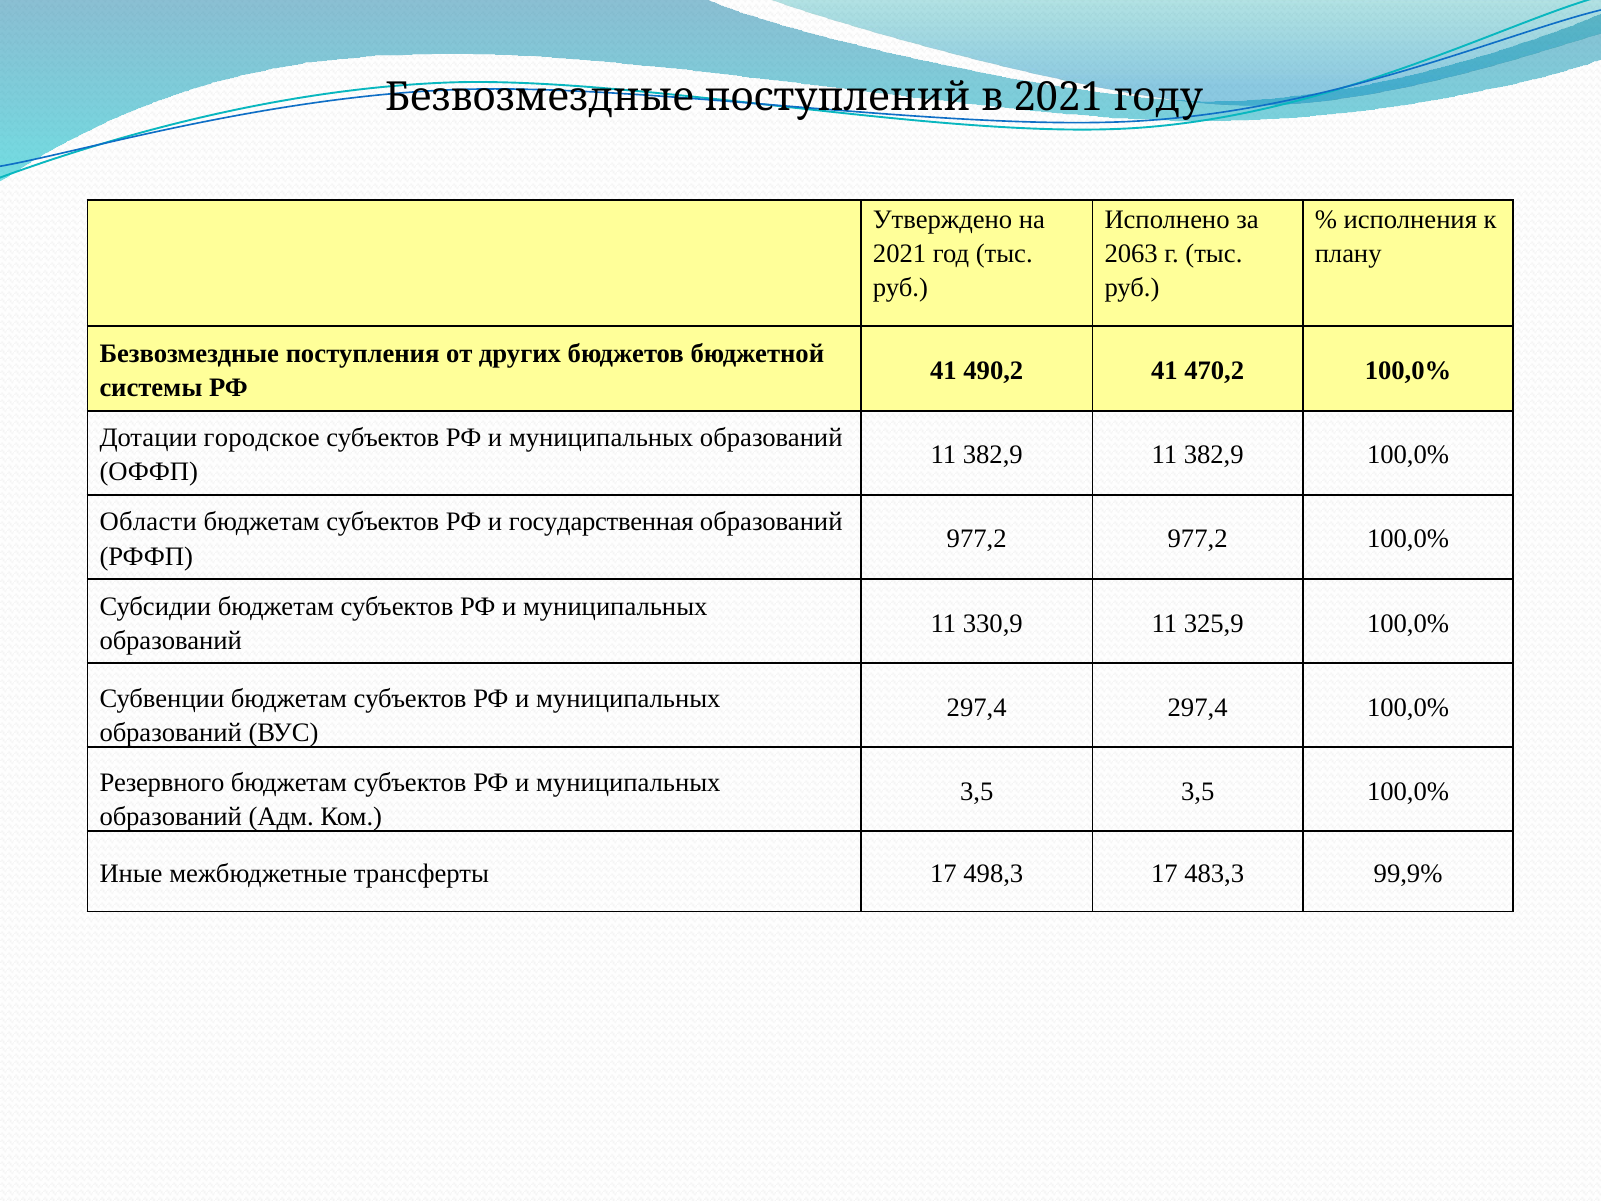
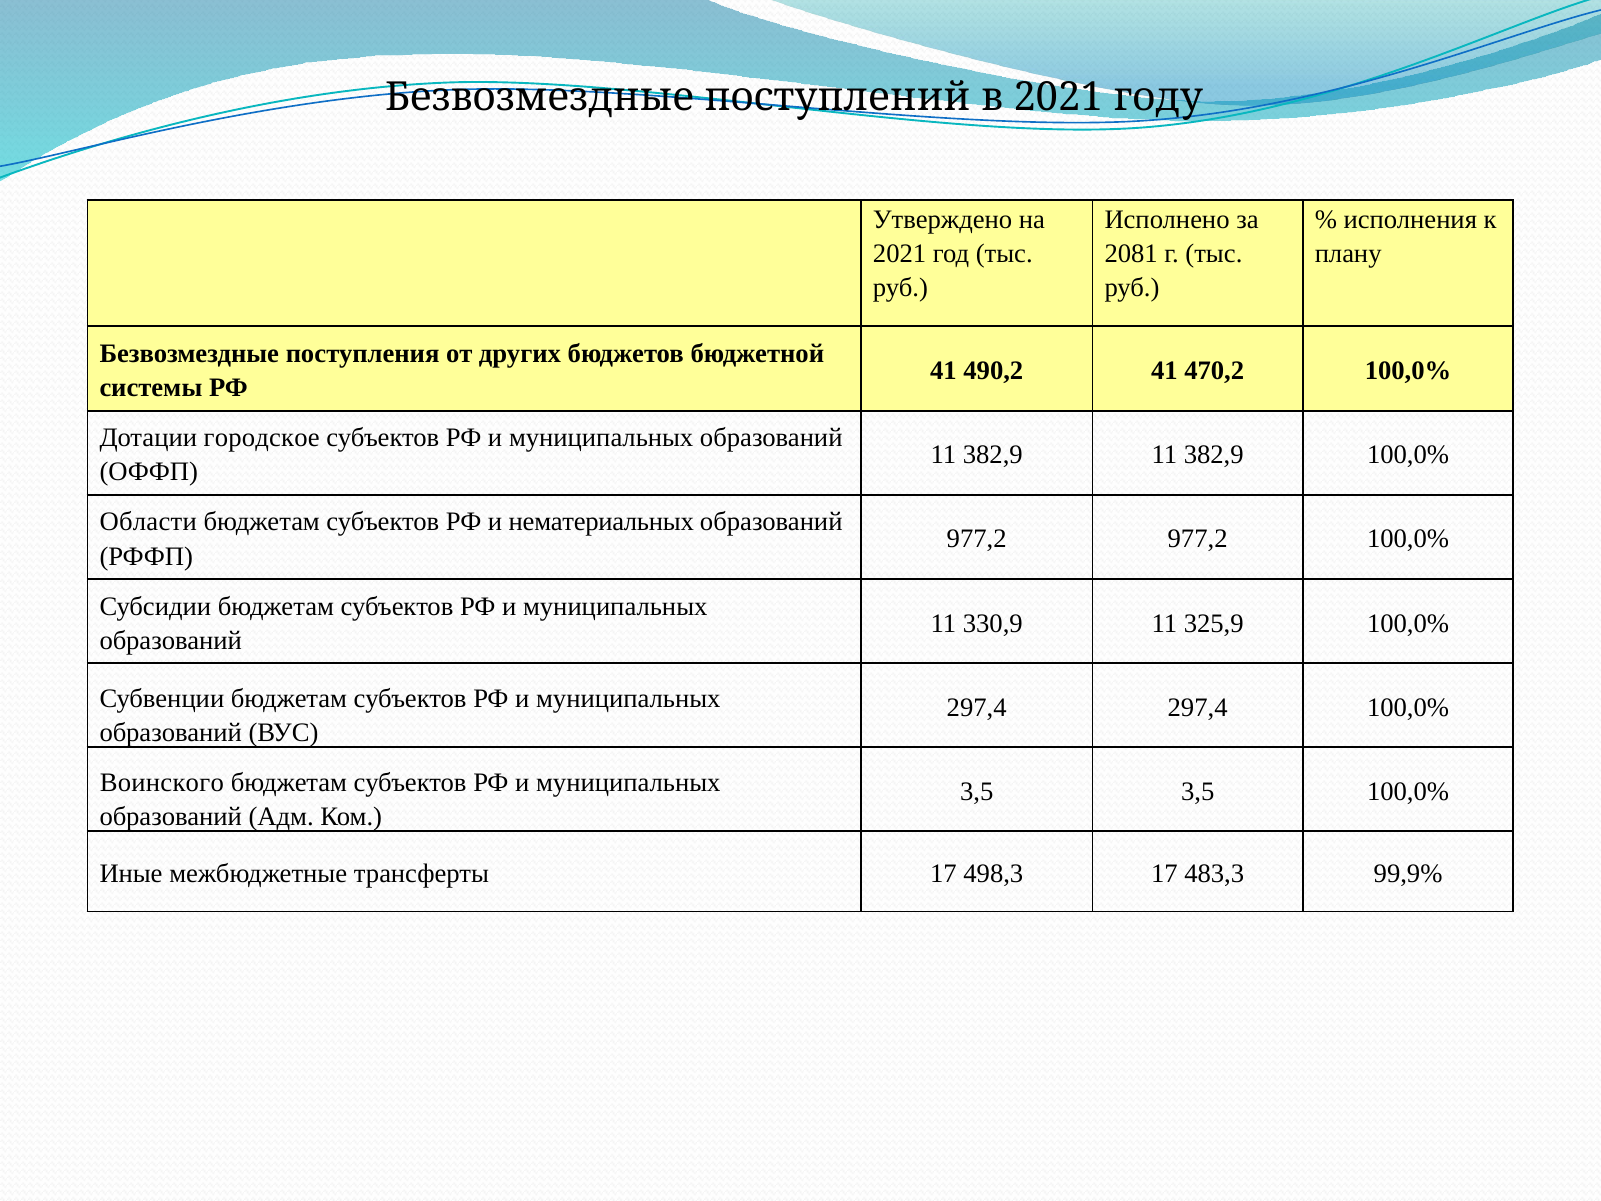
2063: 2063 -> 2081
государственная: государственная -> нематериальных
Резервного: Резервного -> Воинского
